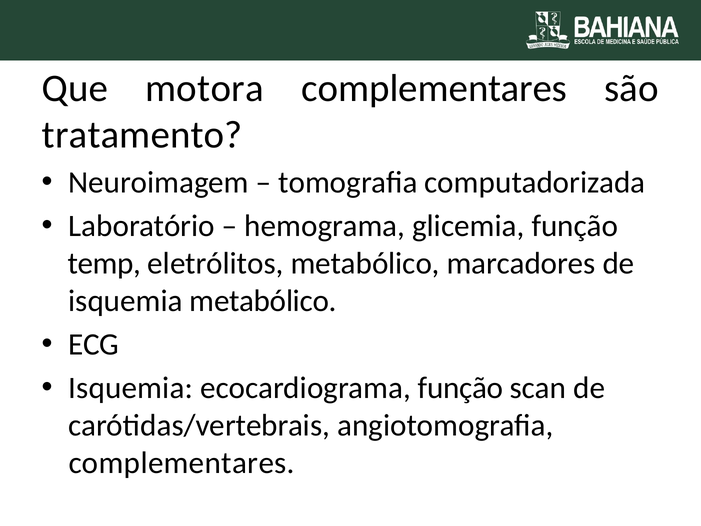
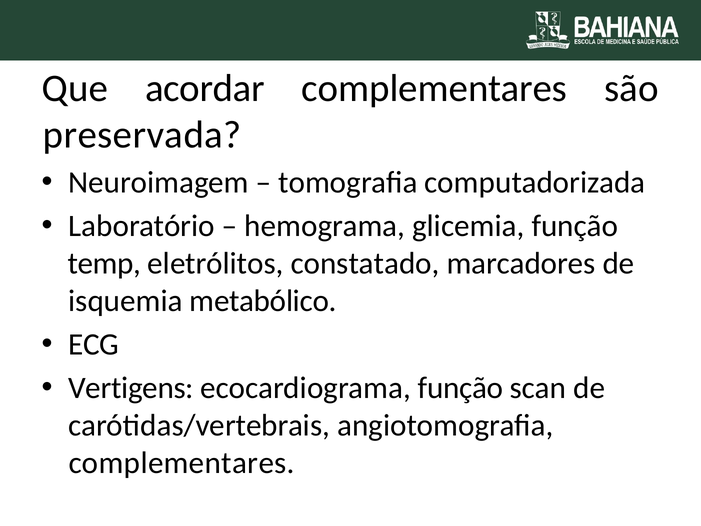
motora: motora -> acordar
tratamento: tratamento -> preservada
eletrólitos metabólico: metabólico -> constatado
Isquemia at (131, 388): Isquemia -> Vertigens
